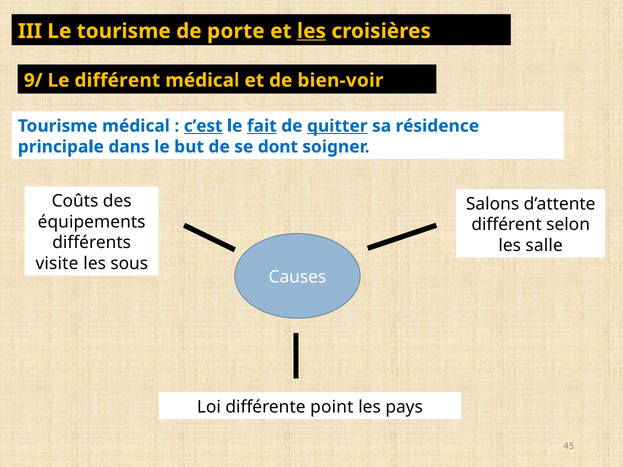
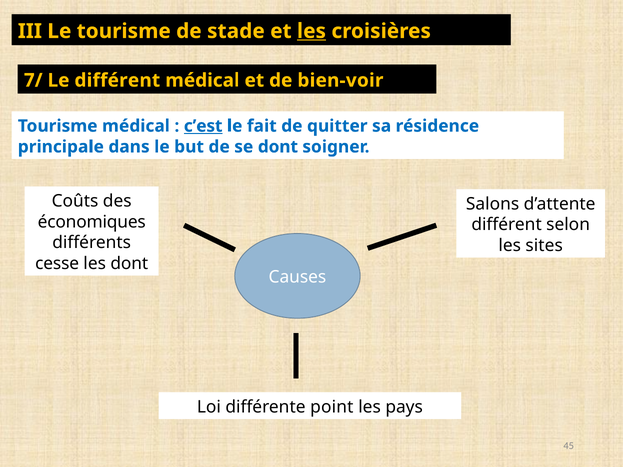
porte: porte -> stade
9/: 9/ -> 7/
fait underline: present -> none
quitter underline: present -> none
équipements: équipements -> économiques
salle: salle -> sites
visite: visite -> cesse
les sous: sous -> dont
